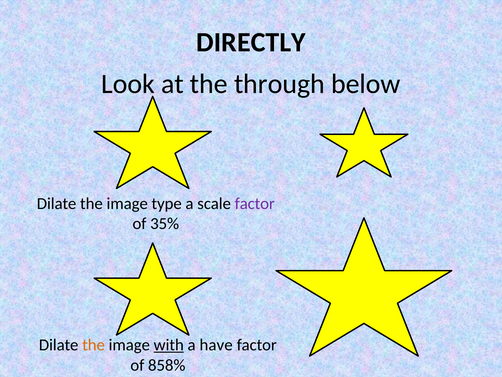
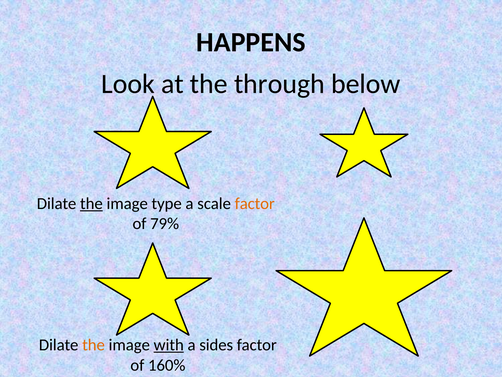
DIRECTLY: DIRECTLY -> HAPPENS
the at (91, 203) underline: none -> present
factor at (255, 203) colour: purple -> orange
35%: 35% -> 79%
have: have -> sides
858%: 858% -> 160%
